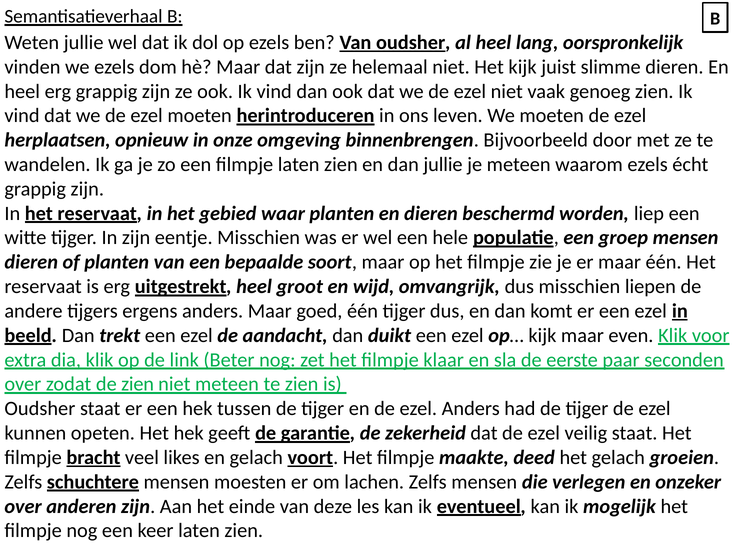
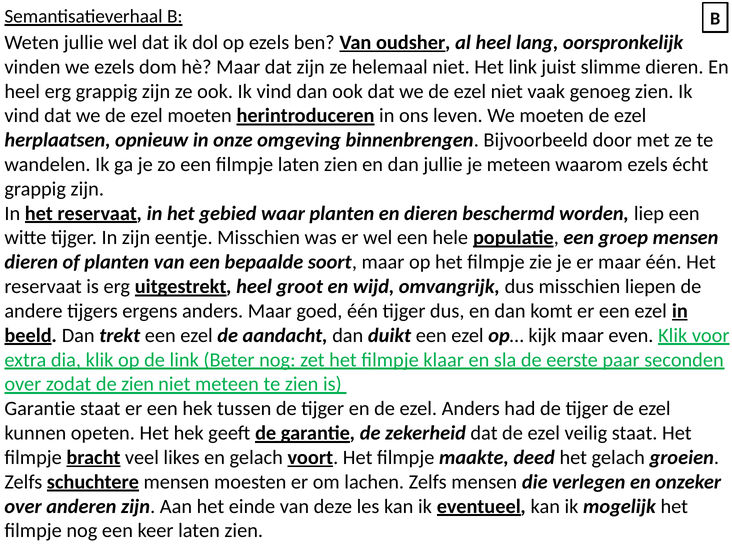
Het kijk: kijk -> link
Oudsher at (40, 409): Oudsher -> Garantie
